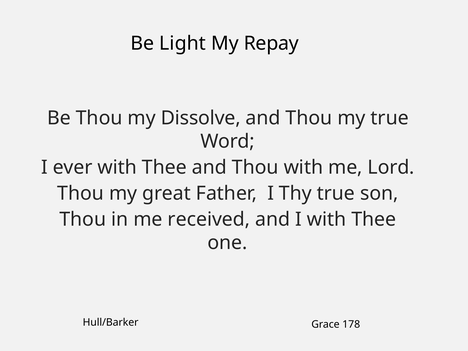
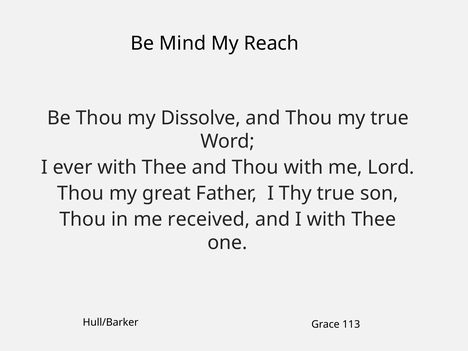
Light: Light -> Mind
Repay: Repay -> Reach
178: 178 -> 113
